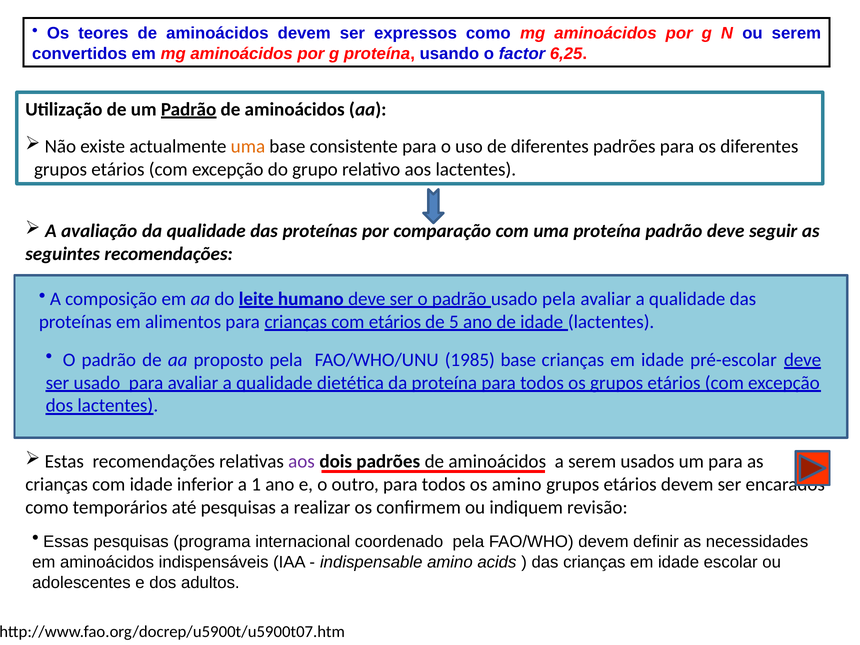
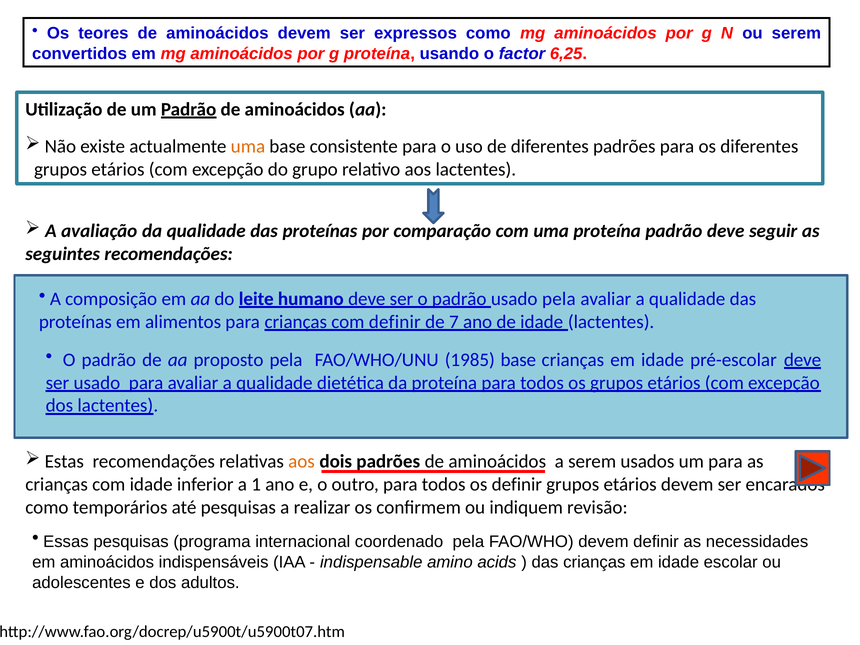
com etários: etários -> definir
5: 5 -> 7
aos at (301, 461) colour: purple -> orange
os amino: amino -> definir
